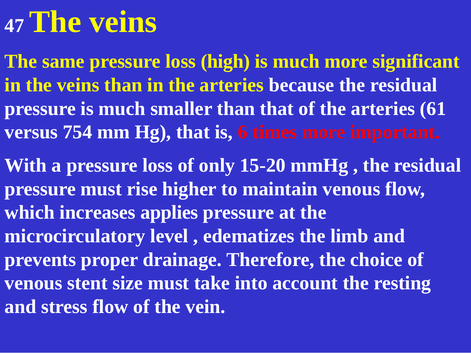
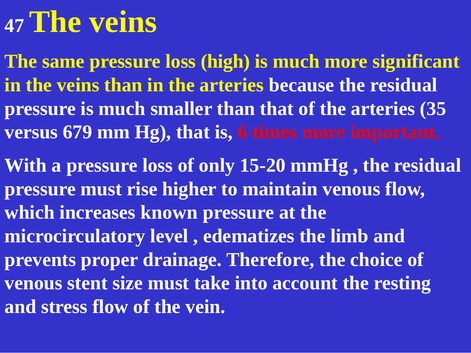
61: 61 -> 35
754: 754 -> 679
applies: applies -> known
